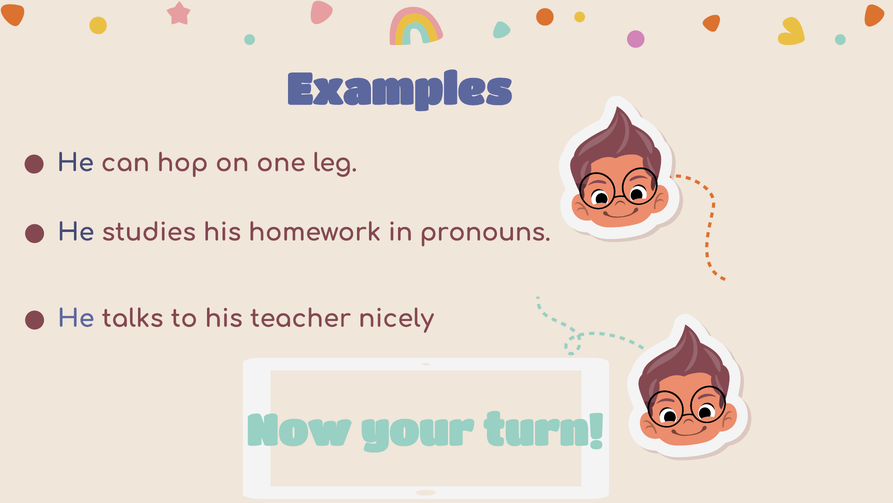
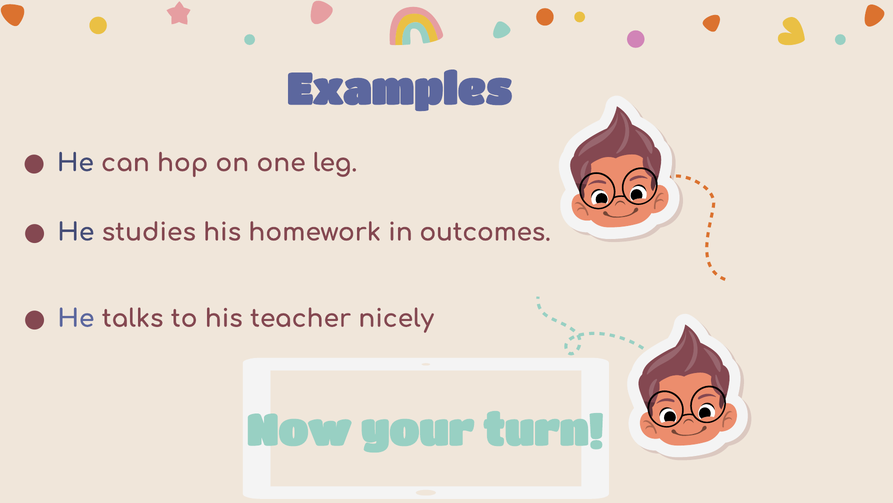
pronouns: pronouns -> outcomes
